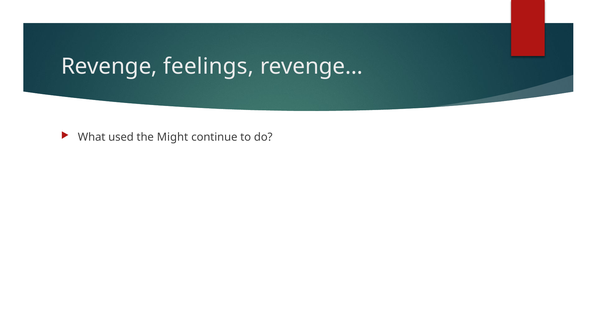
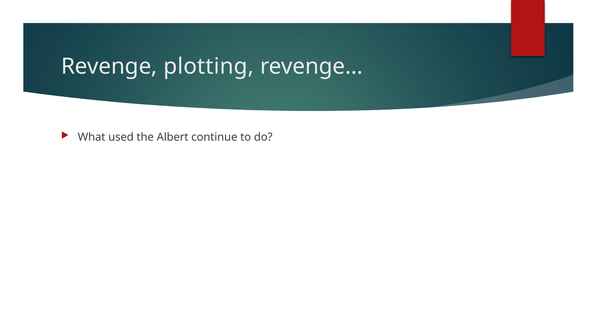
feelings: feelings -> plotting
Might: Might -> Albert
